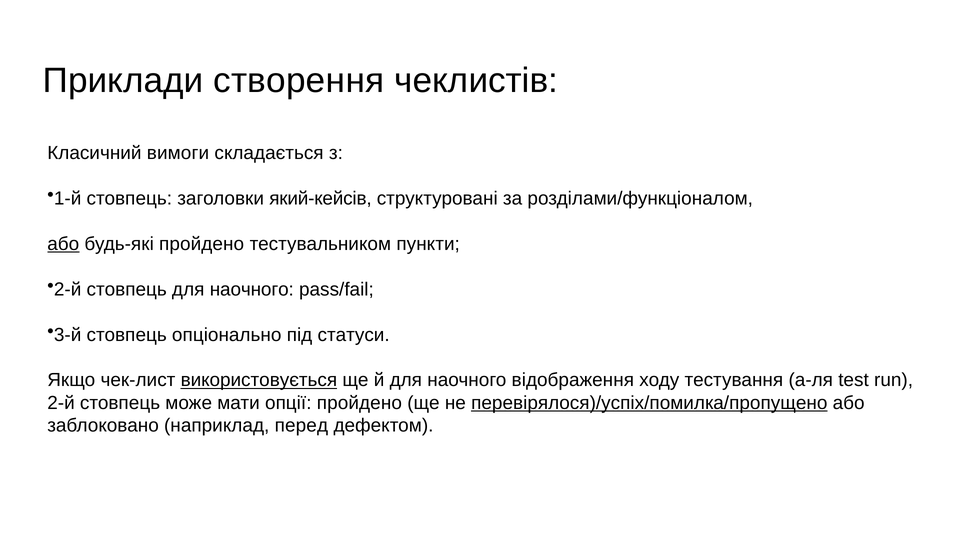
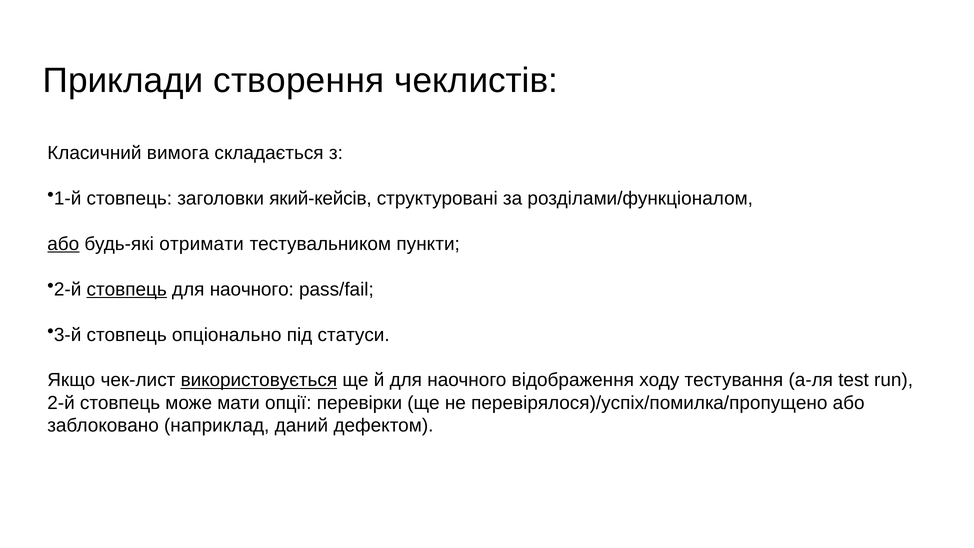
вимоги: вимоги -> вимога
будь-які пройдено: пройдено -> отримати
стовпець at (127, 289) underline: none -> present
опції пройдено: пройдено -> перевірки
перевірялося)/успіх/помилка/пропущено underline: present -> none
перед: перед -> даний
